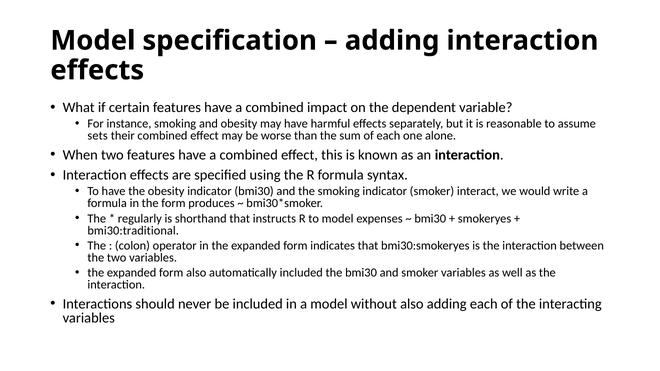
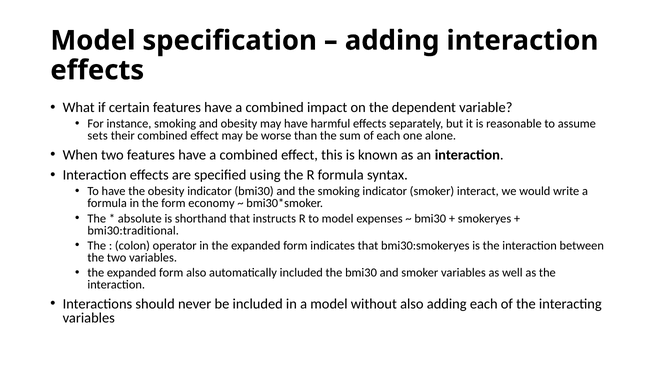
produces: produces -> economy
regularly: regularly -> absolute
